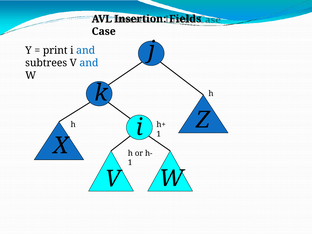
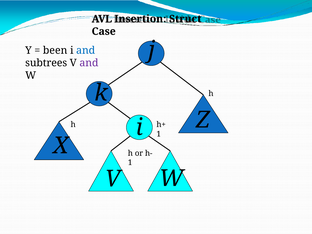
Fields: Fields -> Struct
print: print -> been
and at (89, 63) colour: blue -> purple
